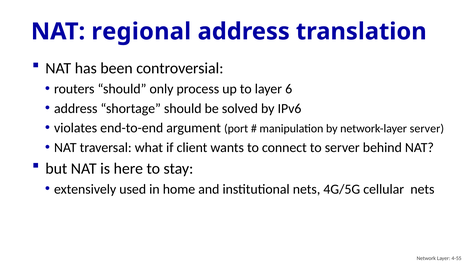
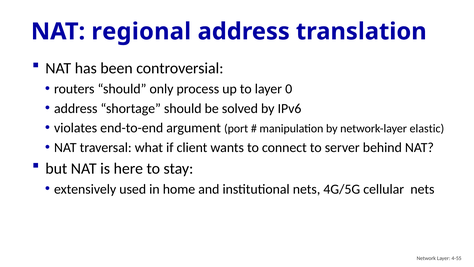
6: 6 -> 0
network-layer server: server -> elastic
